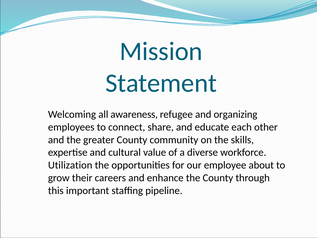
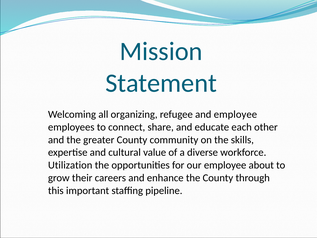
awareness: awareness -> organizing
and organizing: organizing -> employee
